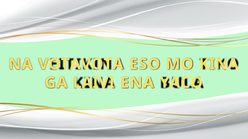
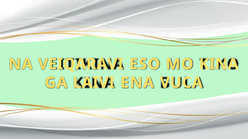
VOTAVOTA: VOTAVOTA -> VEIQARAVI
YACO: YACO -> VUCA
